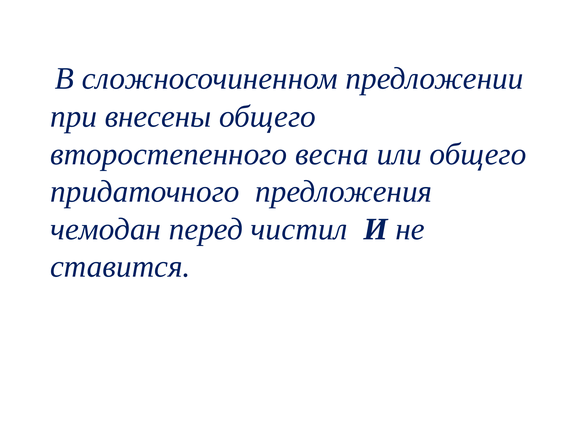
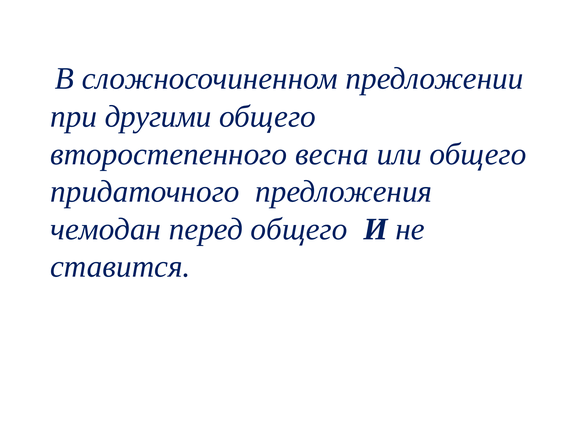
внесены: внесены -> другими
перед чистил: чистил -> общего
